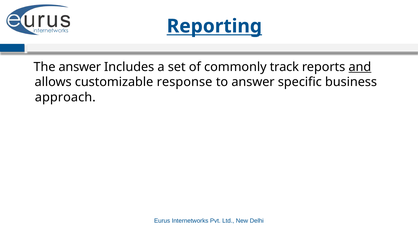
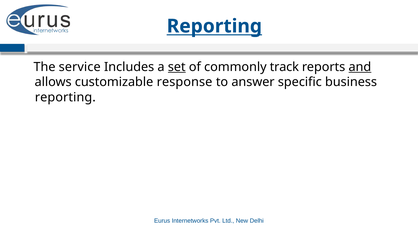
The answer: answer -> service
set underline: none -> present
approach at (65, 97): approach -> reporting
